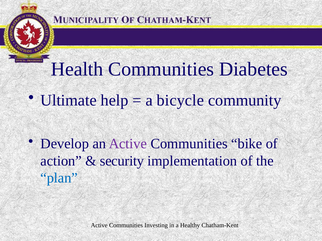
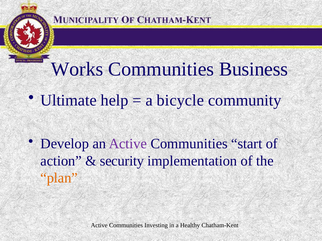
Health: Health -> Works
Diabetes: Diabetes -> Business
bike: bike -> start
plan colour: blue -> orange
